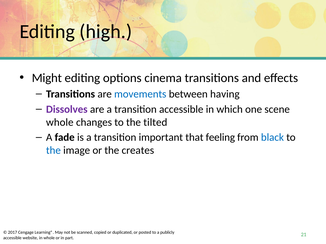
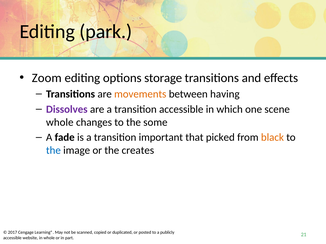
high: high -> park
Might: Might -> Zoom
cinema: cinema -> storage
movements colour: blue -> orange
tilted: tilted -> some
feeling: feeling -> picked
black colour: blue -> orange
